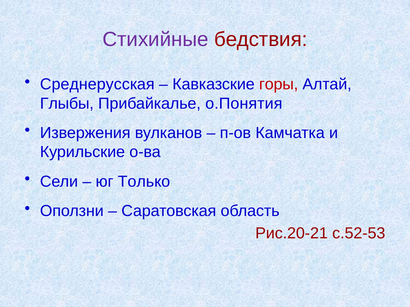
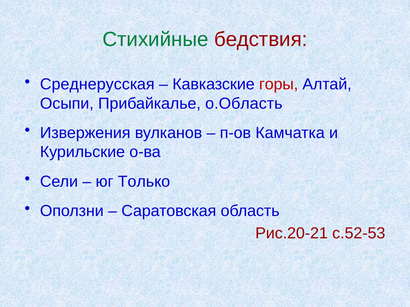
Стихийные colour: purple -> green
Глыбы: Глыбы -> Осыпи
о.Понятия: о.Понятия -> о.Область
